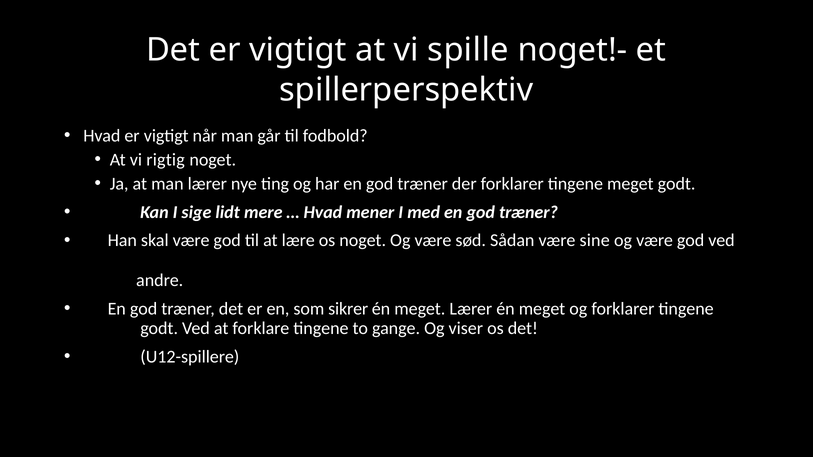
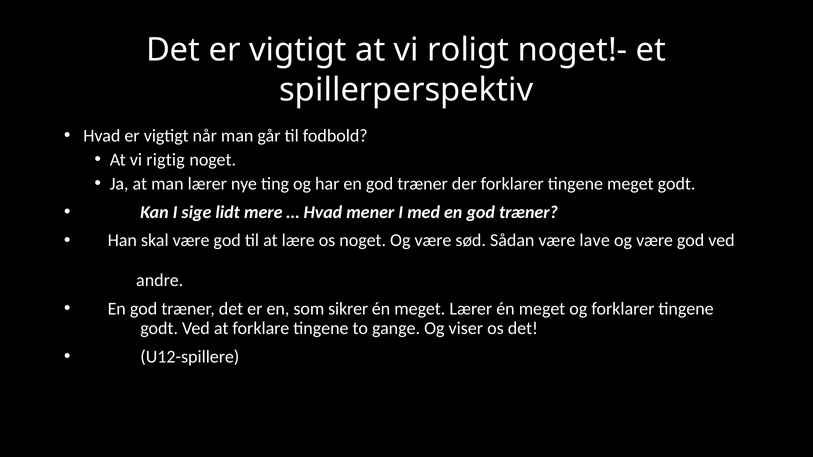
spille: spille -> roligt
sine: sine -> lave
